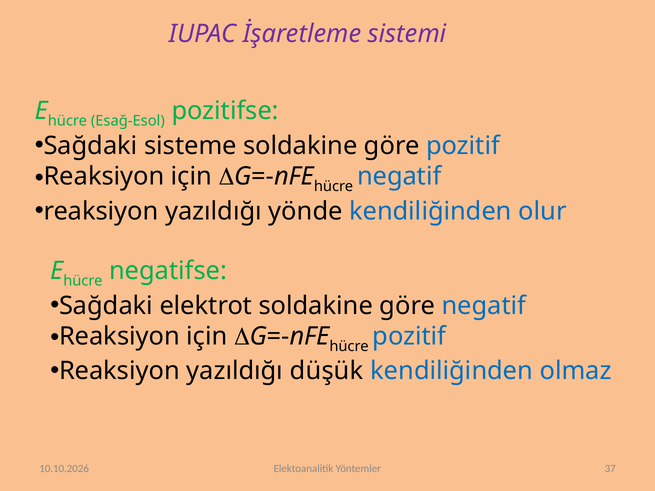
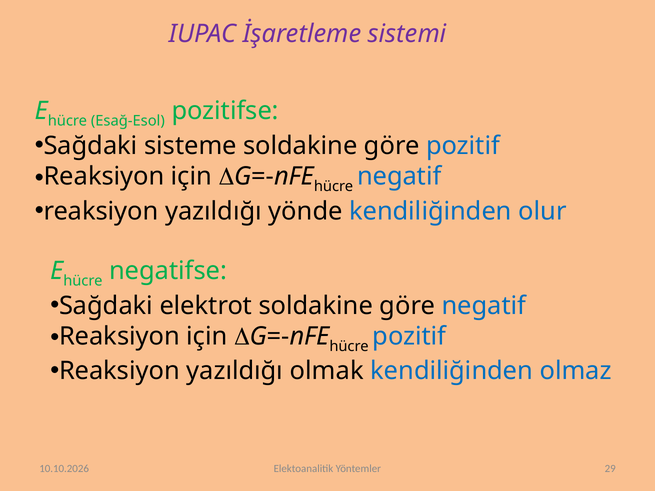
düşük: düşük -> olmak
37: 37 -> 29
